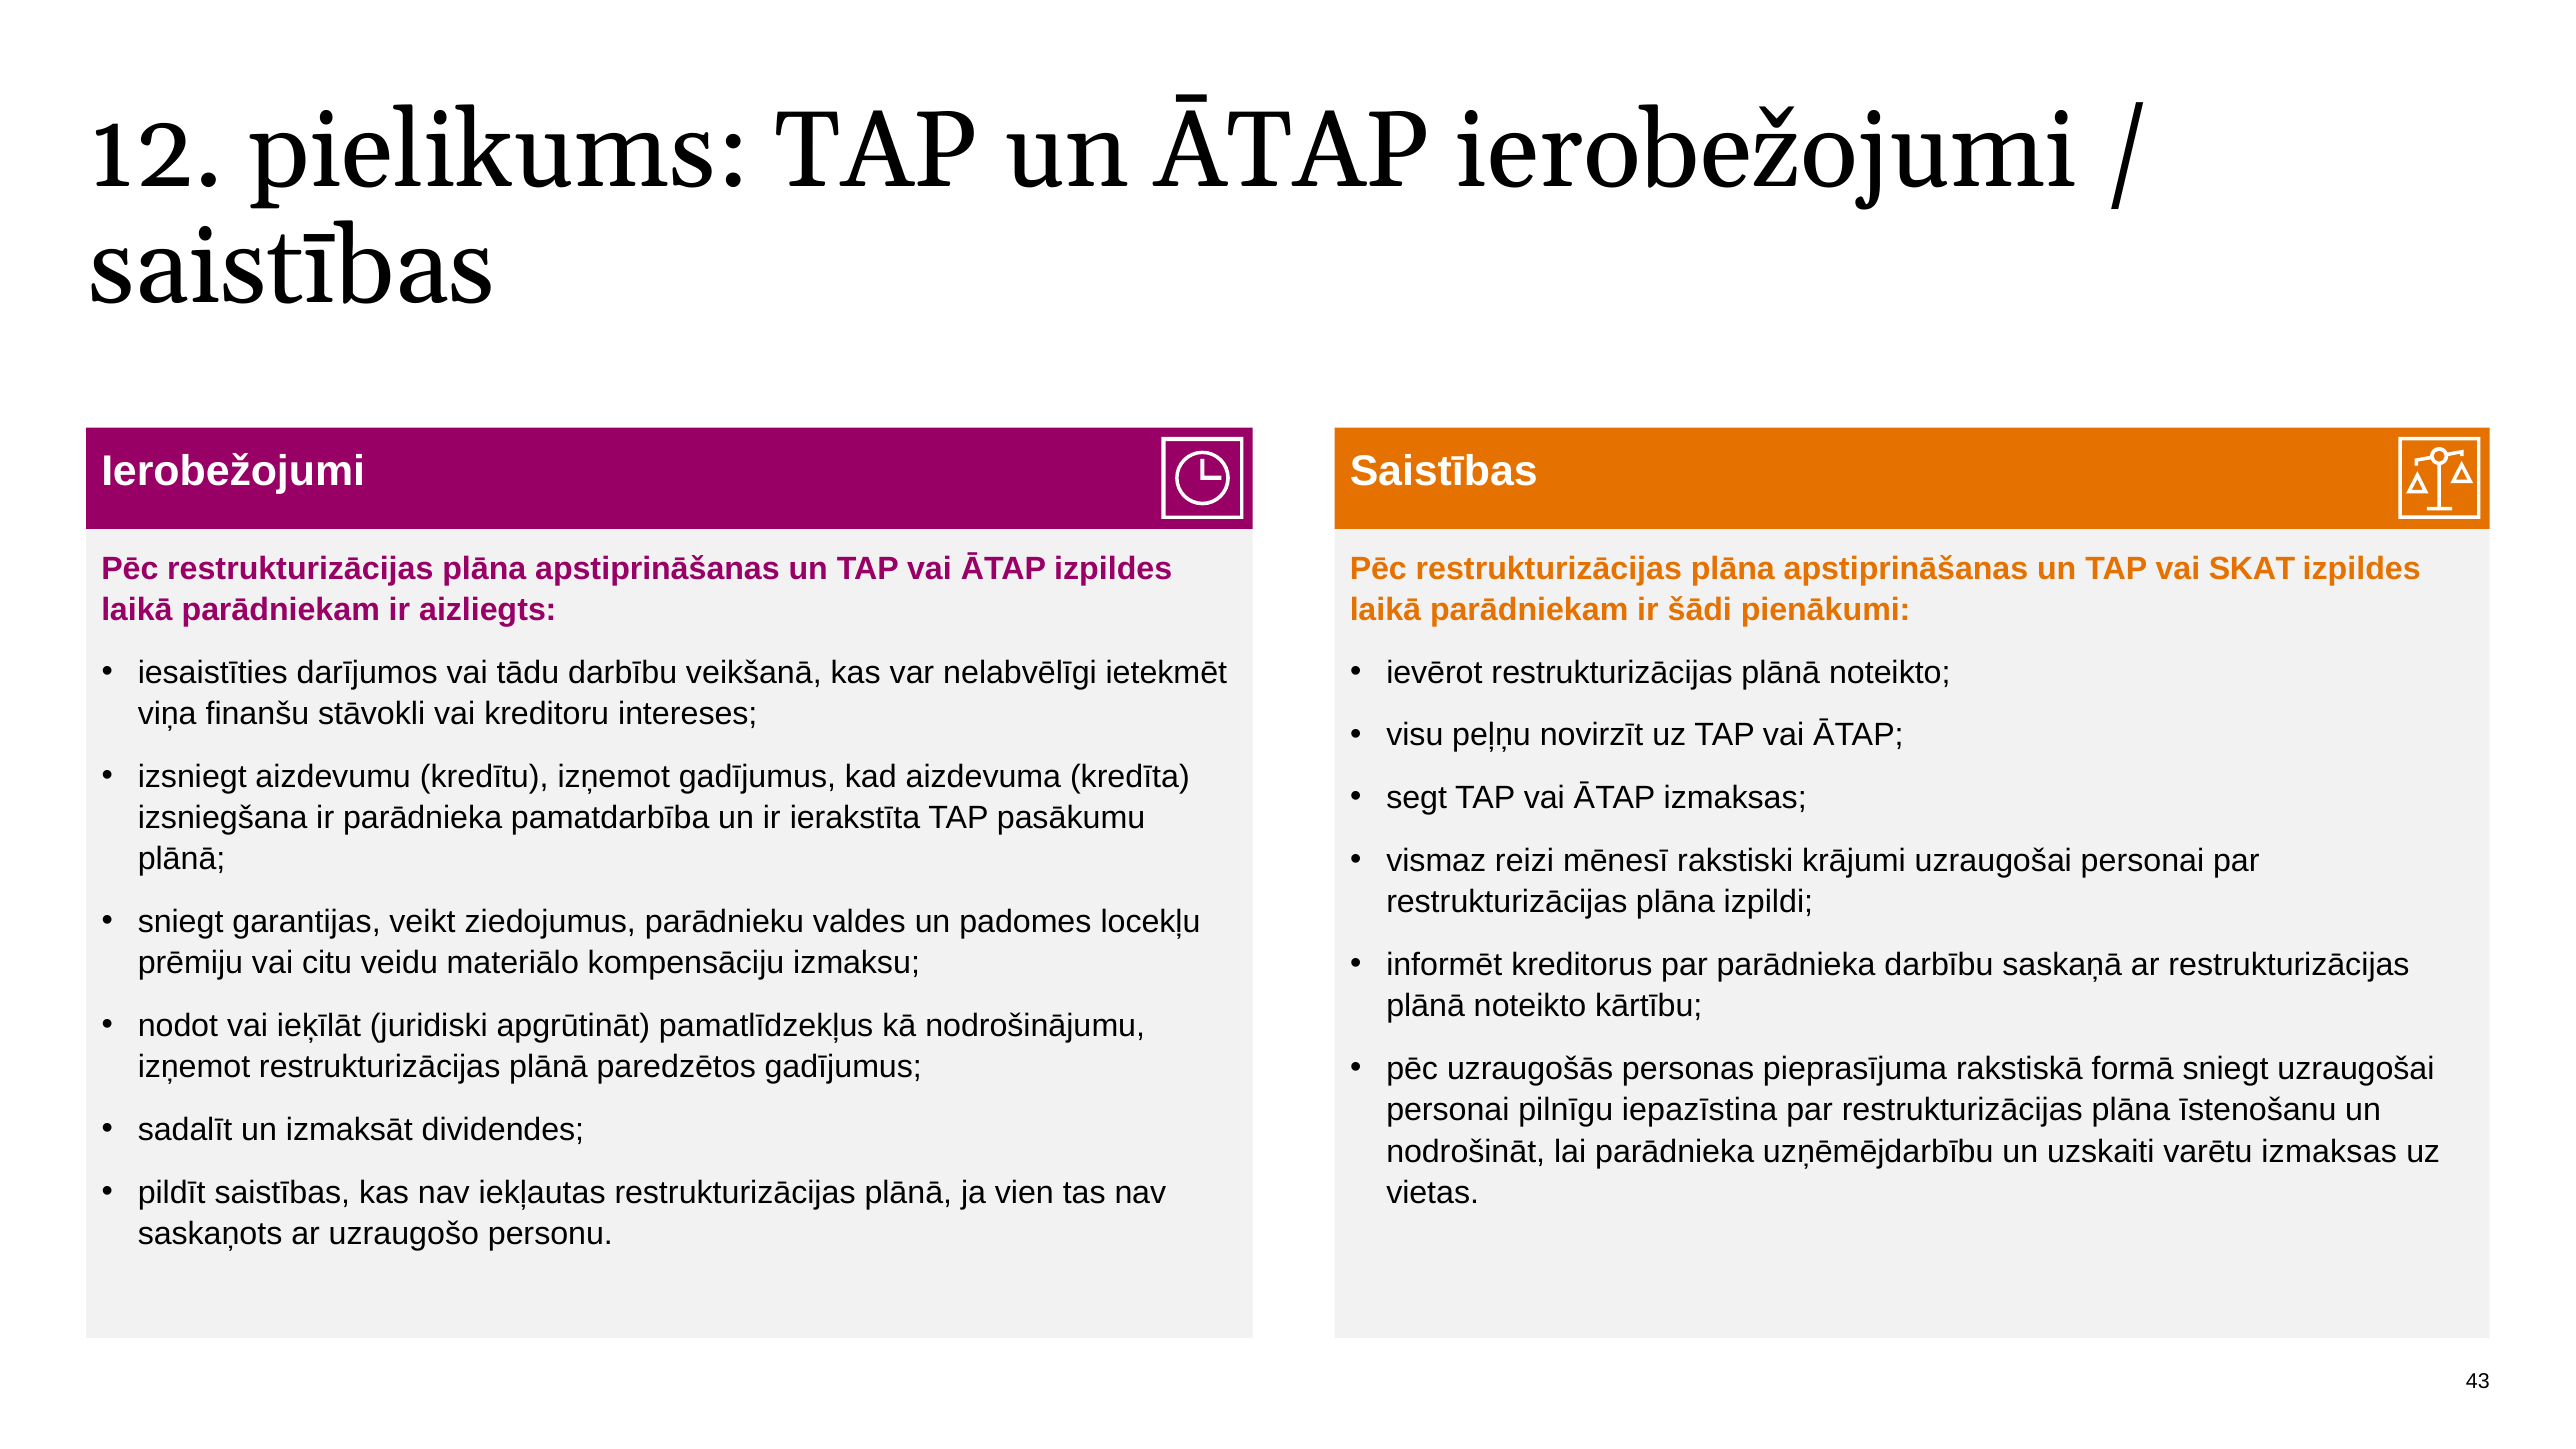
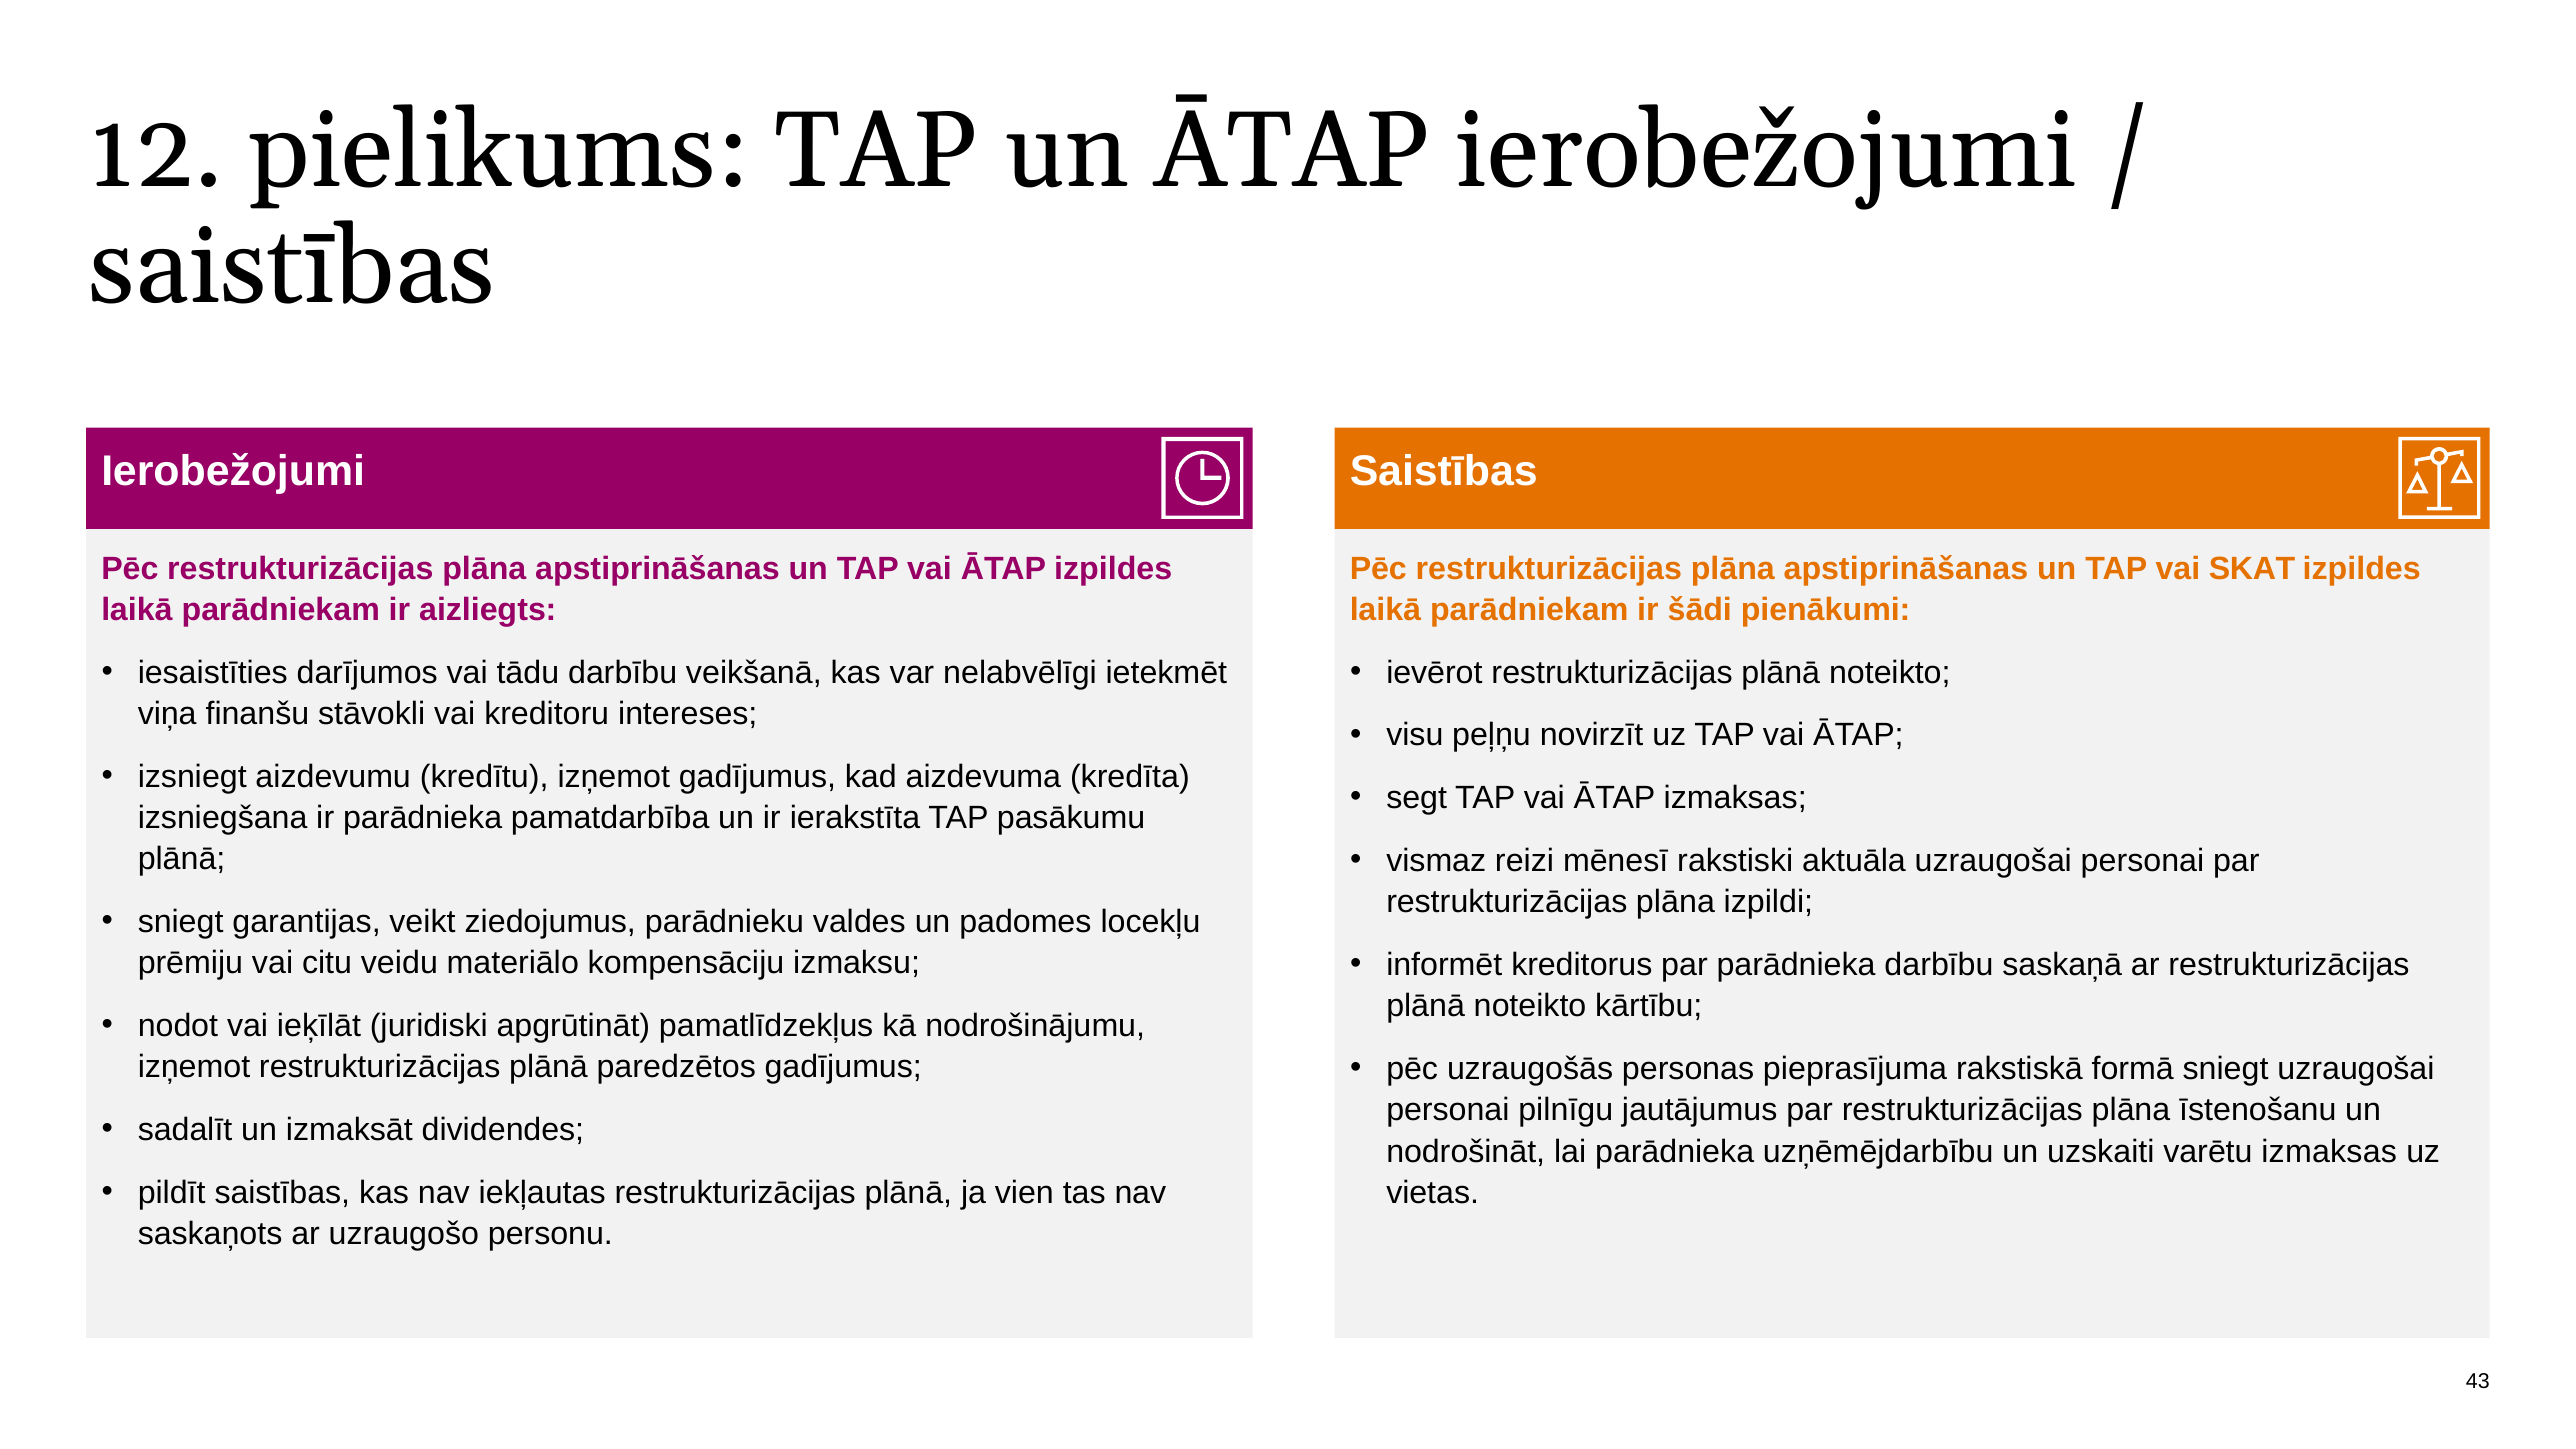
krājumi: krājumi -> aktuāla
iepazīstina: iepazīstina -> jautājumus
